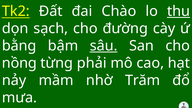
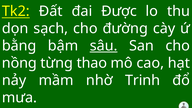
Chào: Chào -> Được
thu underline: present -> none
phải: phải -> thao
Trăm: Trăm -> Trinh
